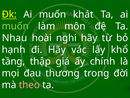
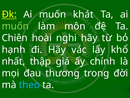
Nhau: Nhau -> Chiên
tầng: tầng -> nhất
theo colour: pink -> light blue
